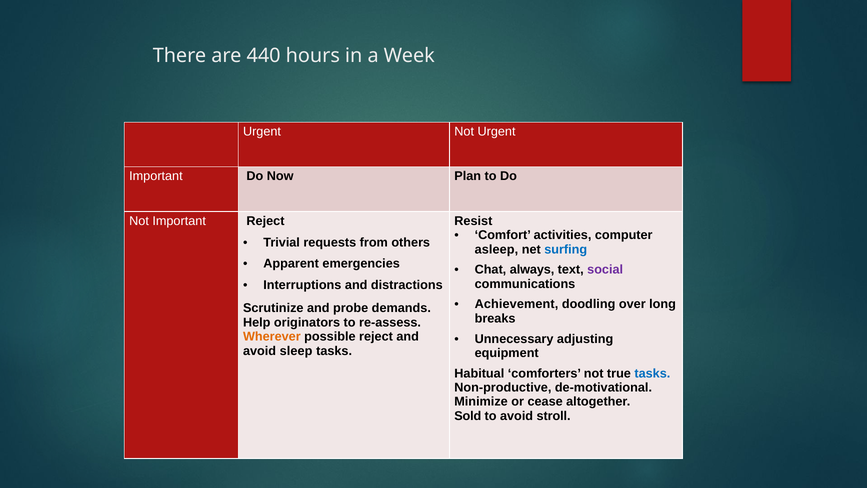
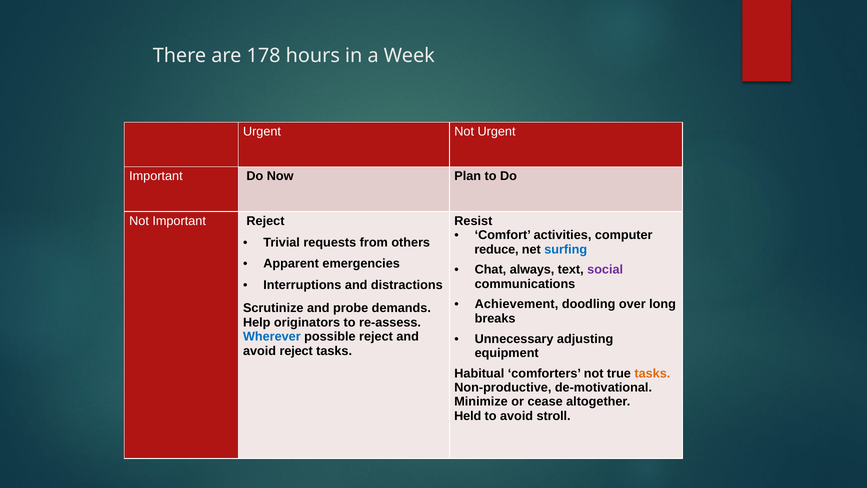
440: 440 -> 178
asleep: asleep -> reduce
Wherever colour: orange -> blue
avoid sleep: sleep -> reject
tasks at (652, 373) colour: blue -> orange
Sold: Sold -> Held
